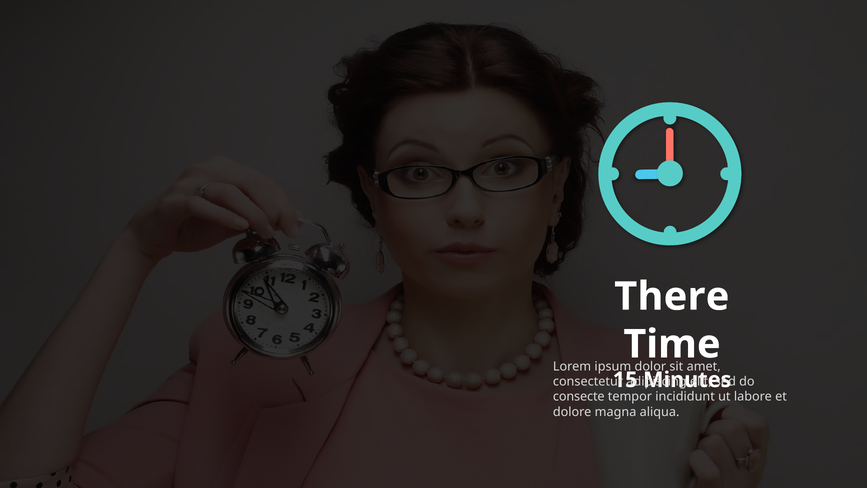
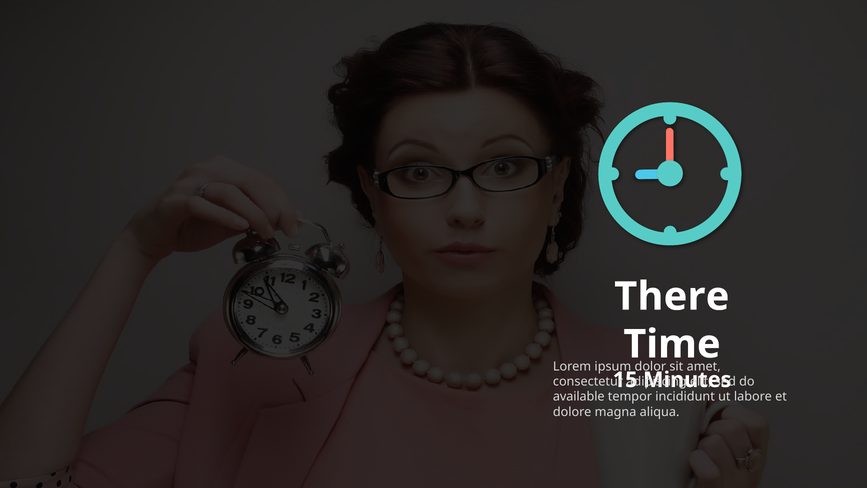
consecte: consecte -> available
